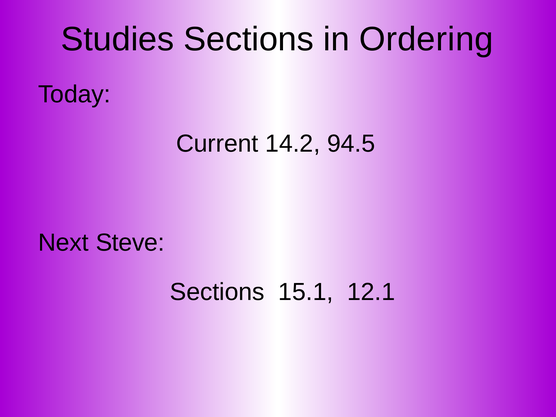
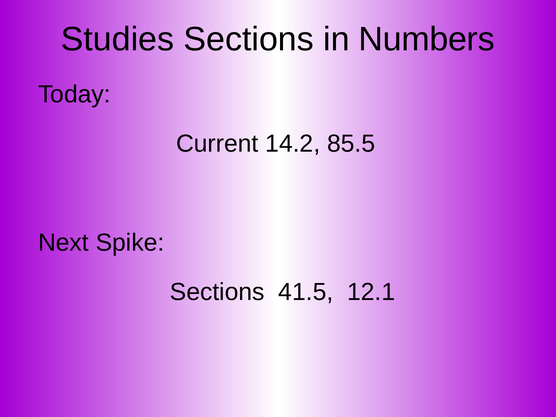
Ordering: Ordering -> Numbers
94.5: 94.5 -> 85.5
Steve: Steve -> Spike
15.1: 15.1 -> 41.5
